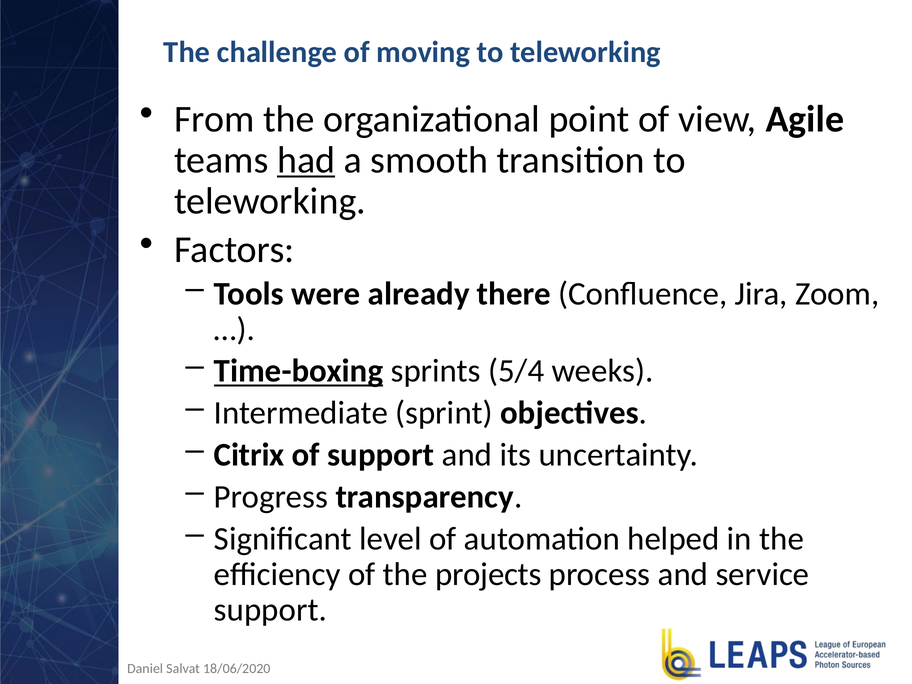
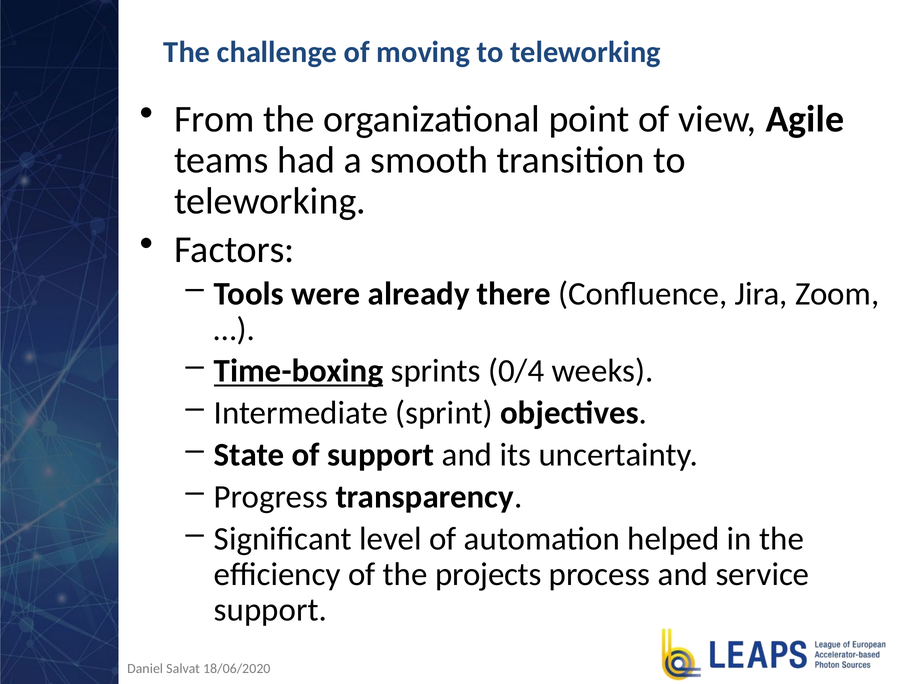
had underline: present -> none
5/4: 5/4 -> 0/4
Citrix: Citrix -> State
